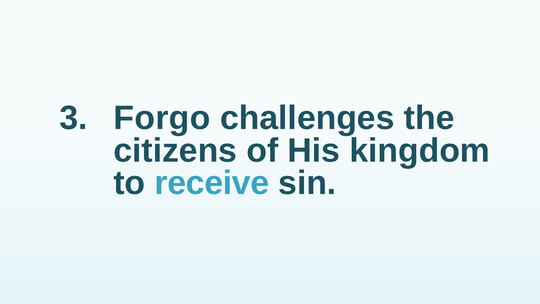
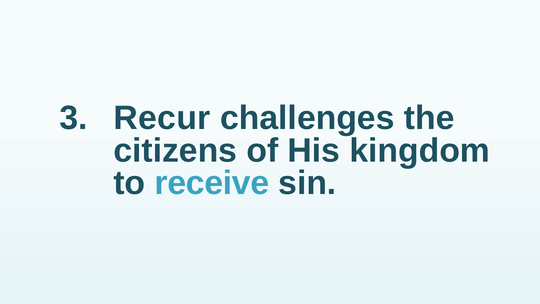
Forgo: Forgo -> Recur
